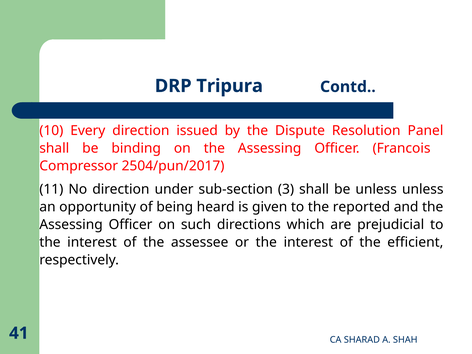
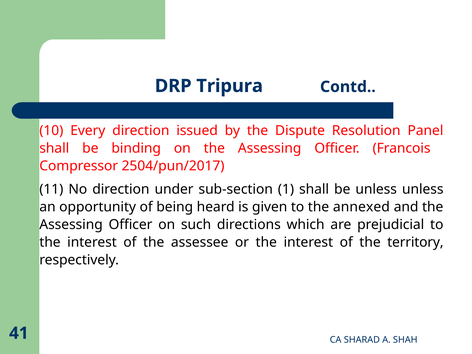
3: 3 -> 1
reported: reported -> annexed
efficient: efficient -> territory
